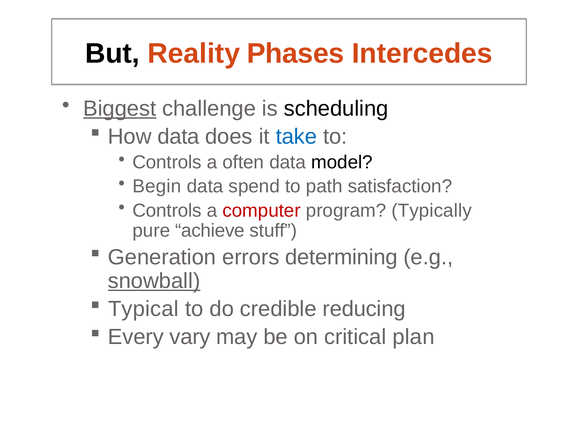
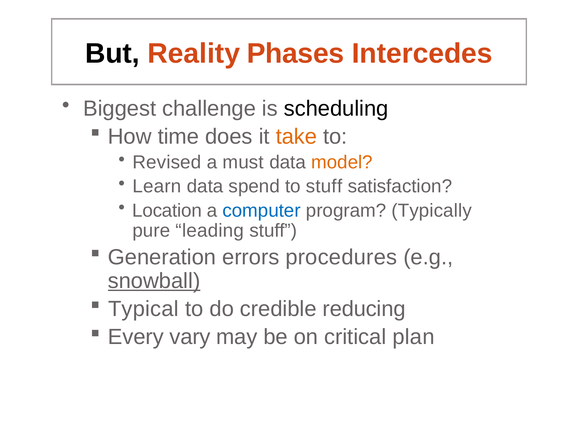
Biggest underline: present -> none
How data: data -> time
take colour: blue -> orange
Controls at (167, 162): Controls -> Revised
often: often -> must
model colour: black -> orange
Begin: Begin -> Learn
to path: path -> stuff
Controls at (167, 210): Controls -> Location
computer colour: red -> blue
achieve: achieve -> leading
determining: determining -> procedures
